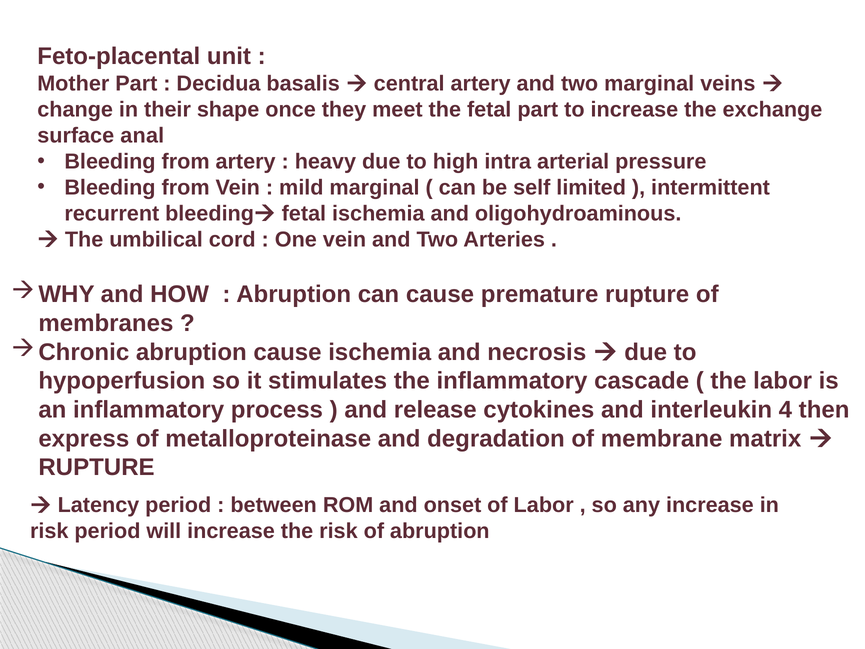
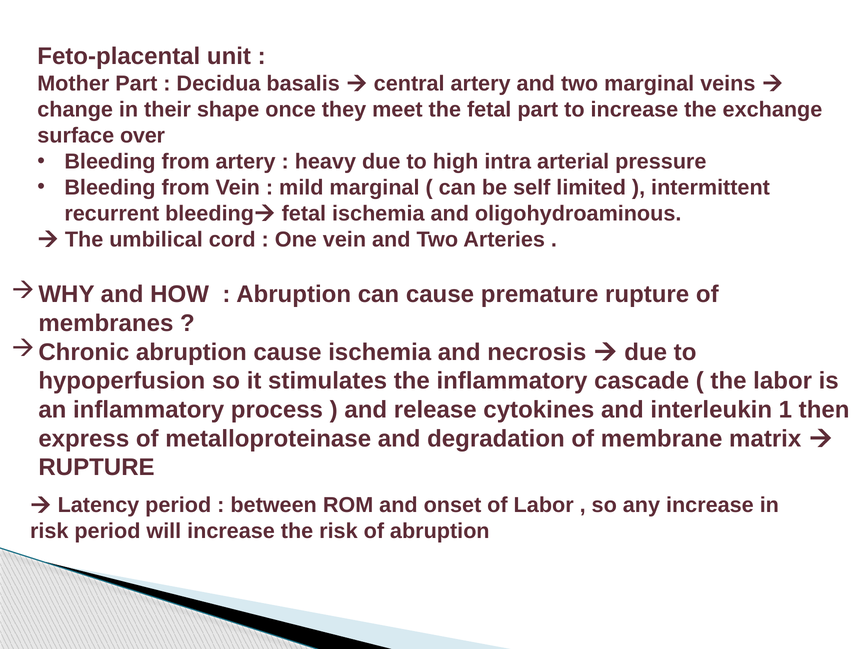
anal: anal -> over
4: 4 -> 1
